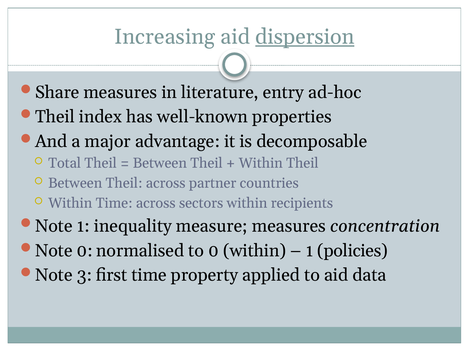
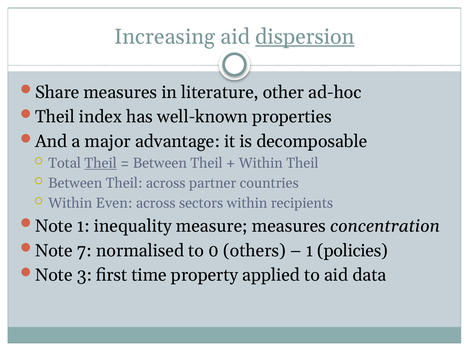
entry: entry -> other
Theil at (101, 164) underline: none -> present
Within Time: Time -> Even
Note 0: 0 -> 7
0 within: within -> others
